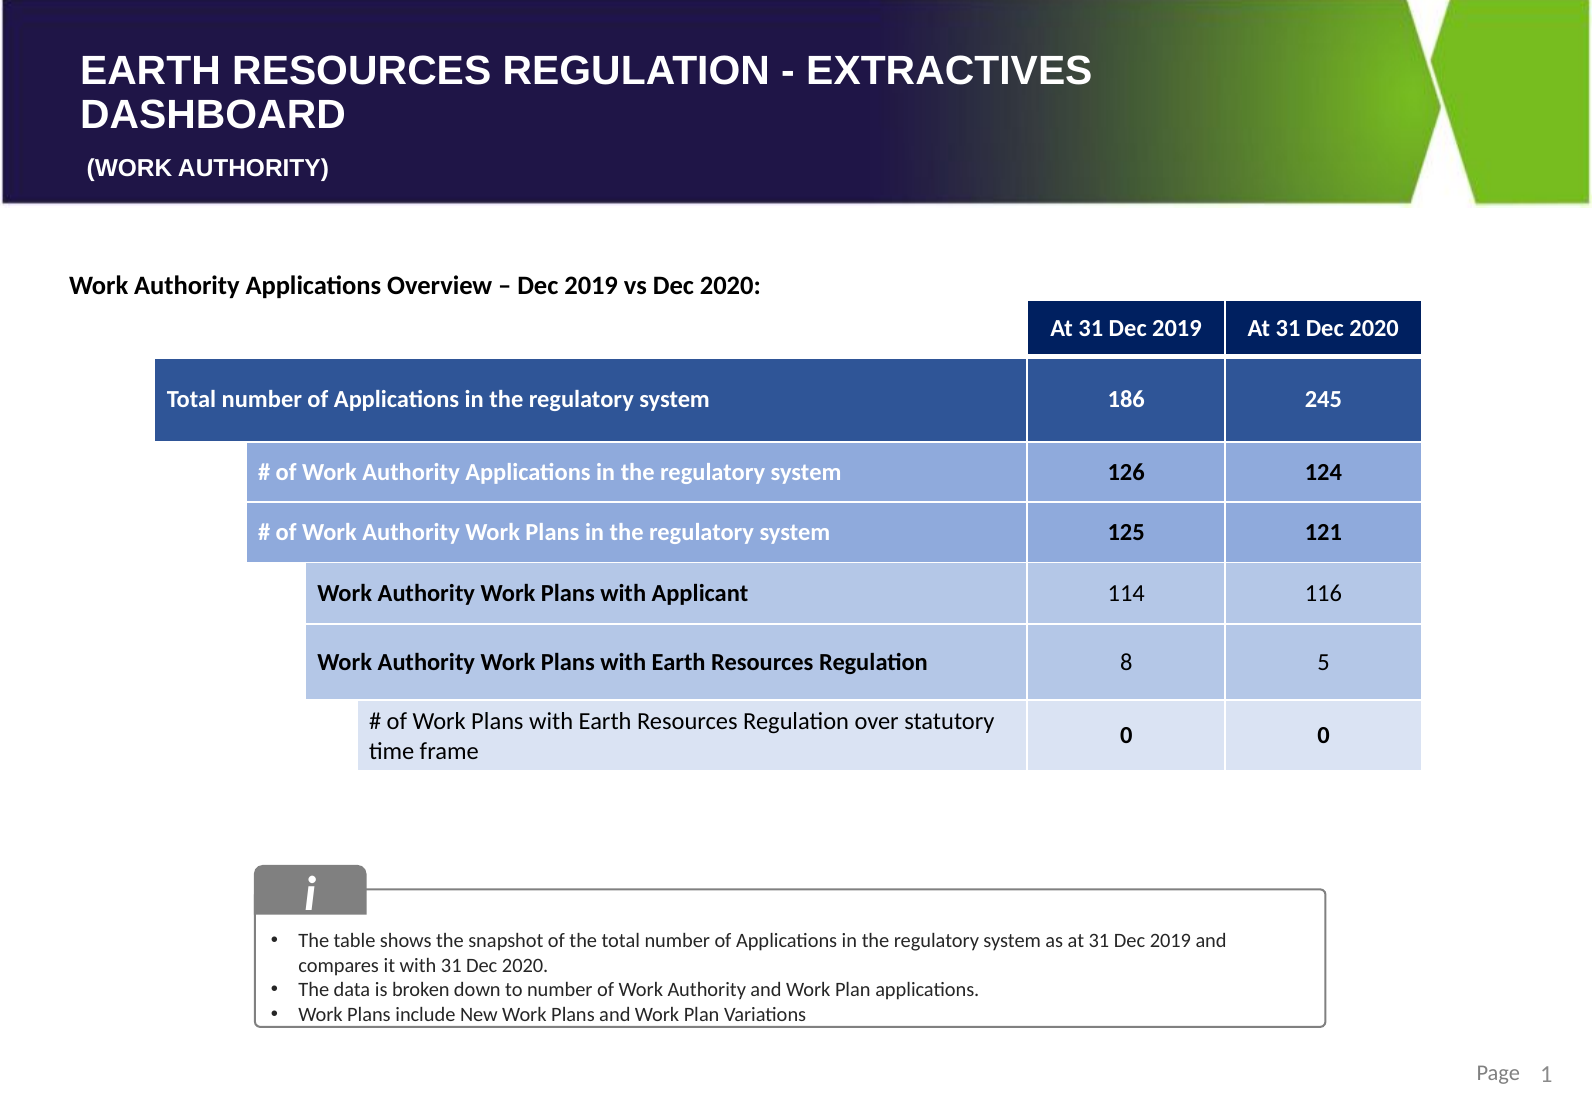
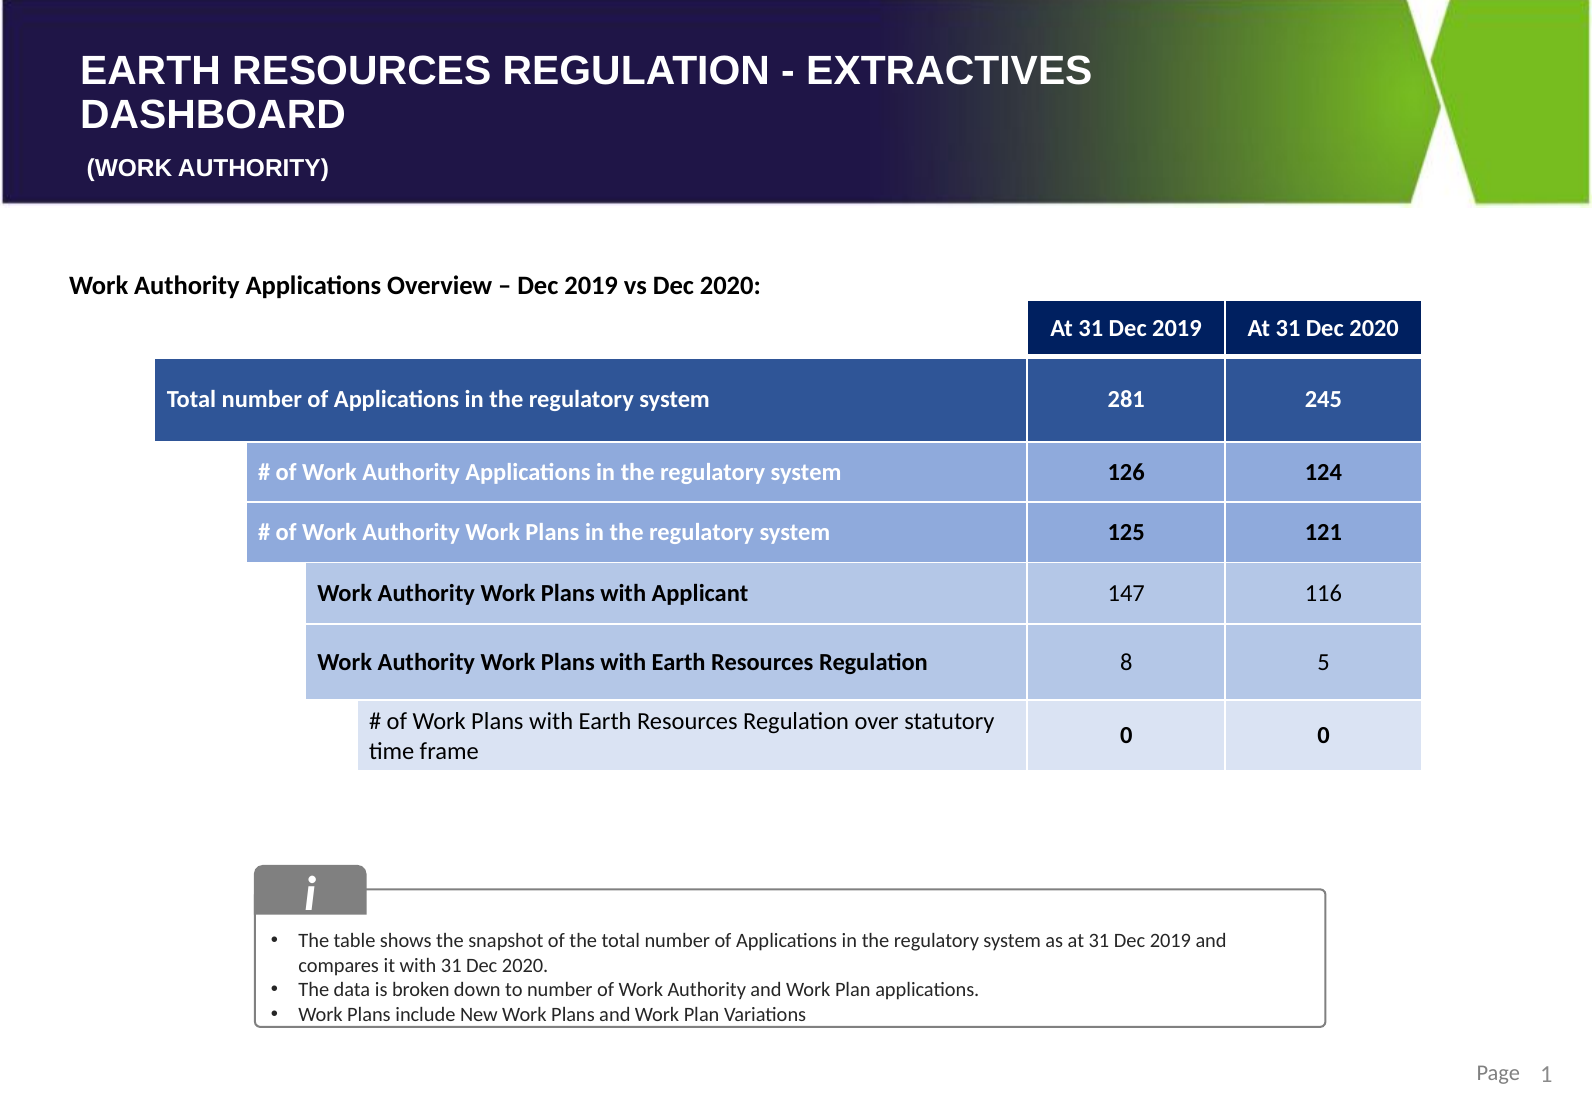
186: 186 -> 281
114: 114 -> 147
